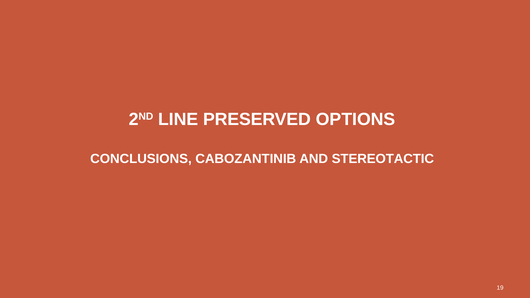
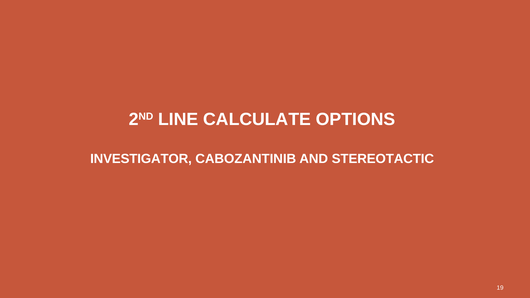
PRESERVED: PRESERVED -> CALCULATE
CONCLUSIONS: CONCLUSIONS -> INVESTIGATOR
